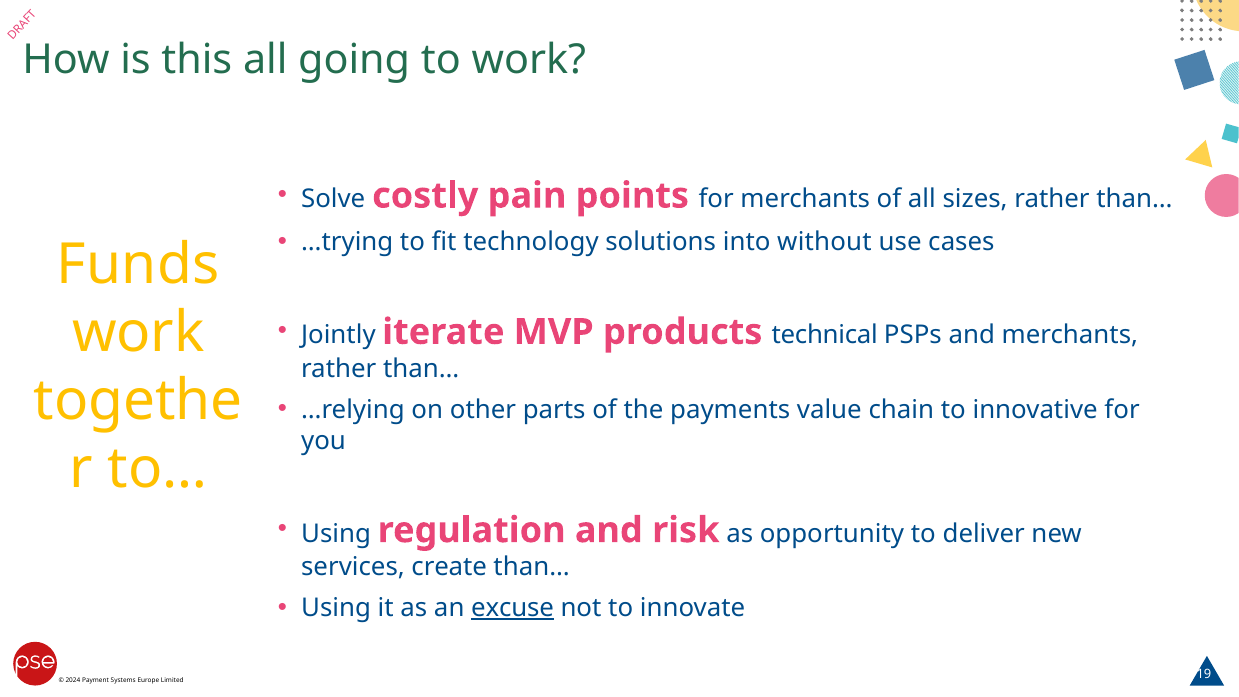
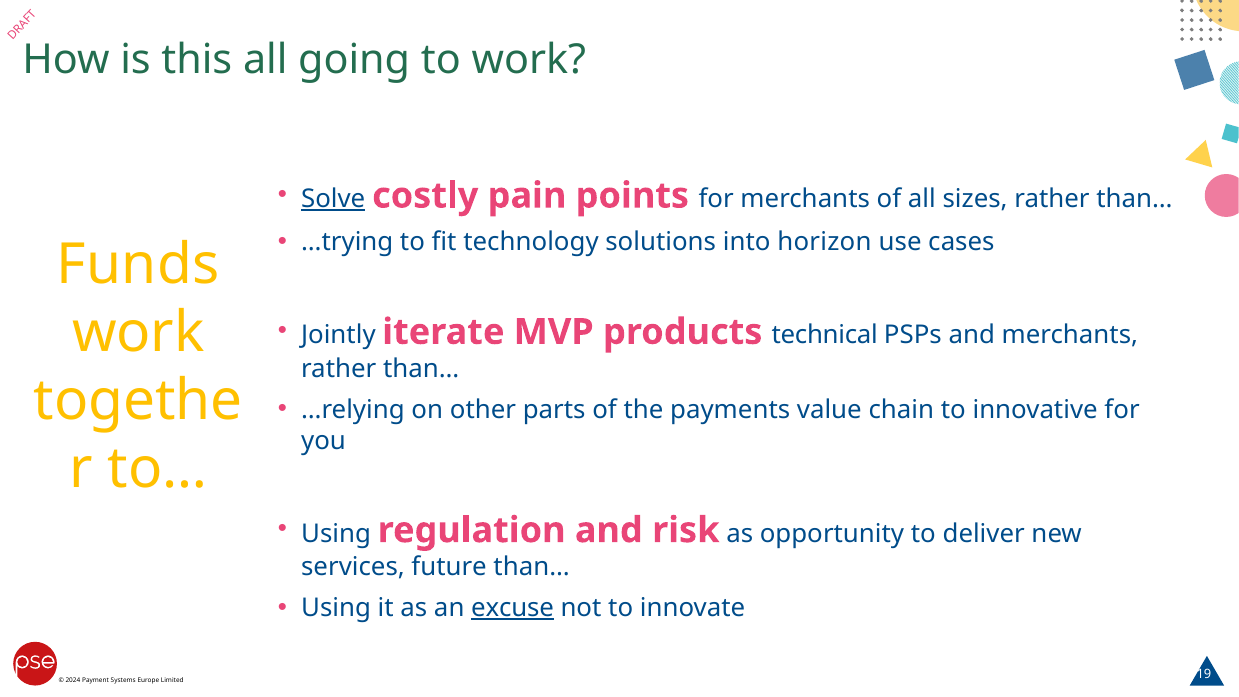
Solve underline: none -> present
without: without -> horizon
create: create -> future
